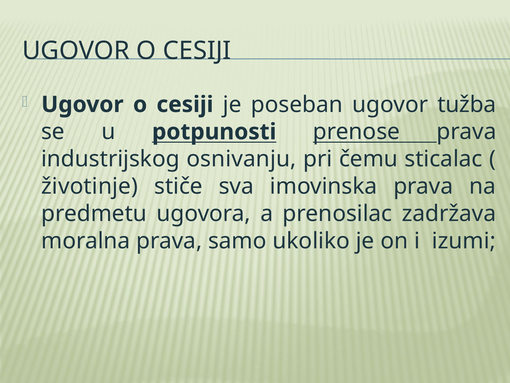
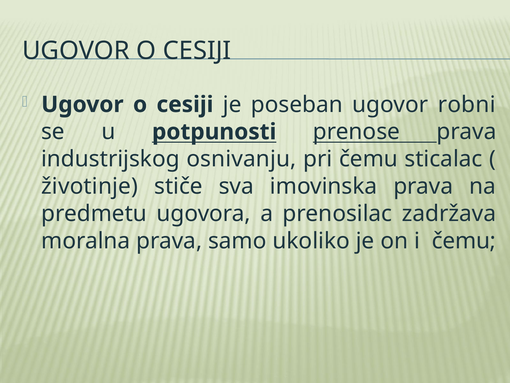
tužba: tužba -> robni
i izumi: izumi -> čemu
